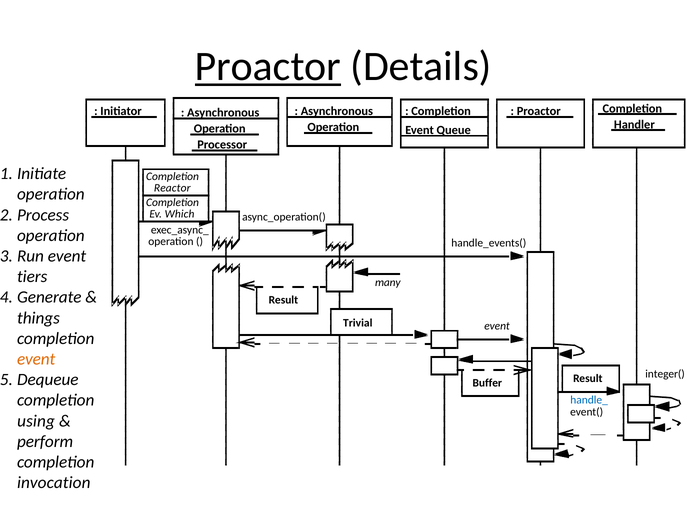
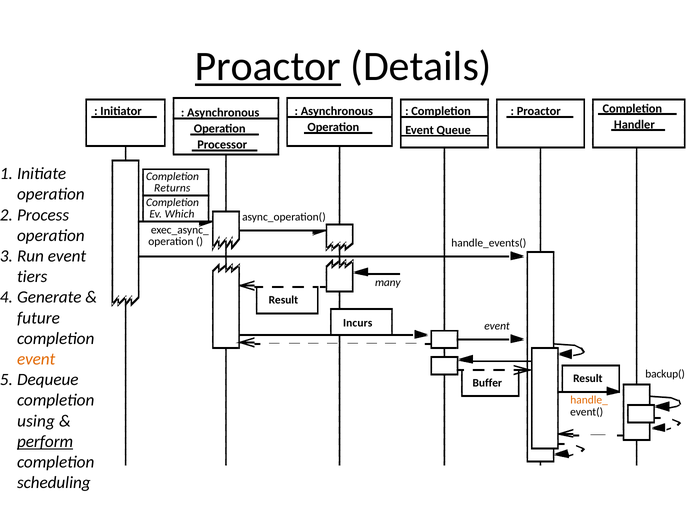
Reactor: Reactor -> Returns
things: things -> future
Trivial: Trivial -> Incurs
integer(: integer( -> backup(
handle_ colour: blue -> orange
perform underline: none -> present
invocation: invocation -> scheduling
